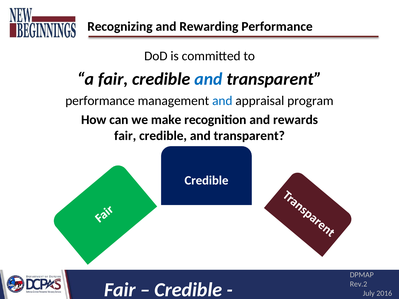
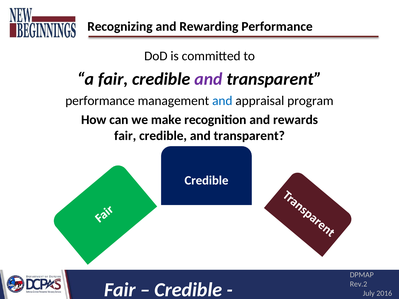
and at (208, 79) colour: blue -> purple
